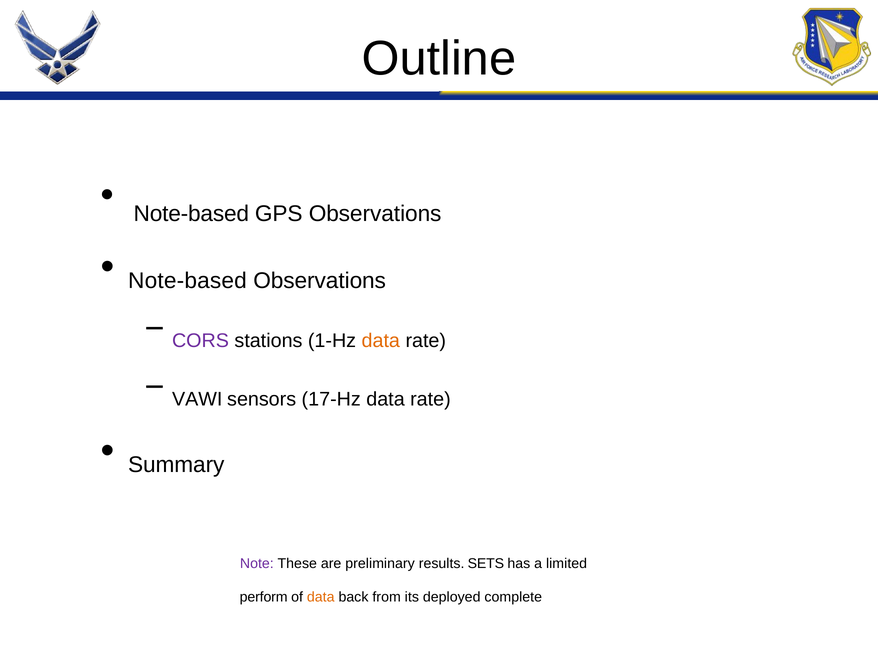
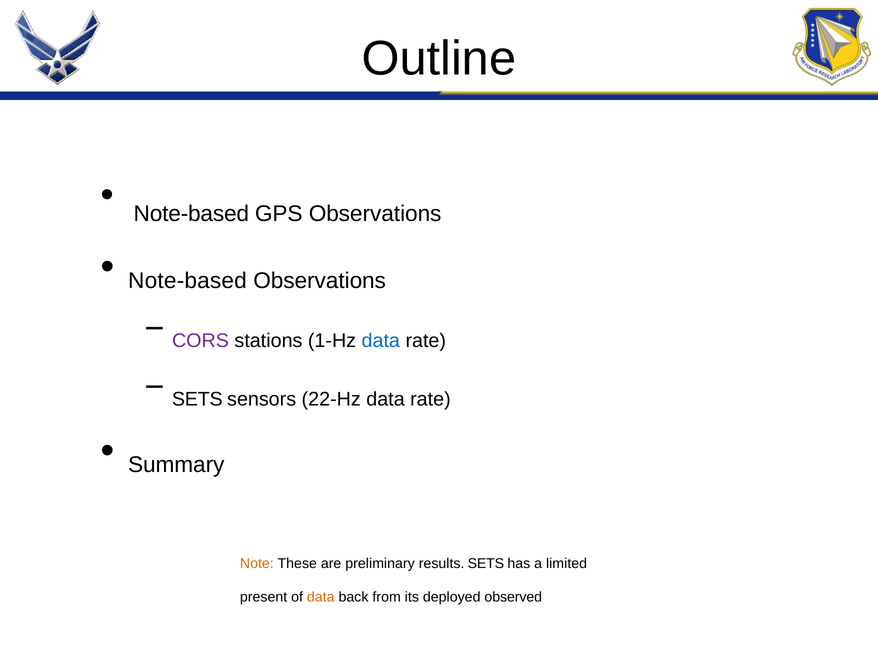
data at (381, 341) colour: orange -> blue
VAWI at (197, 399): VAWI -> SETS
17-Hz: 17-Hz -> 22-Hz
Note colour: purple -> orange
perform: perform -> present
complete: complete -> observed
